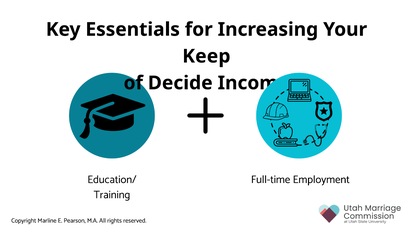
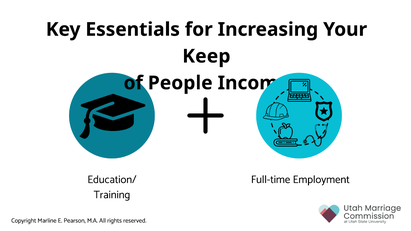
Decide: Decide -> People
